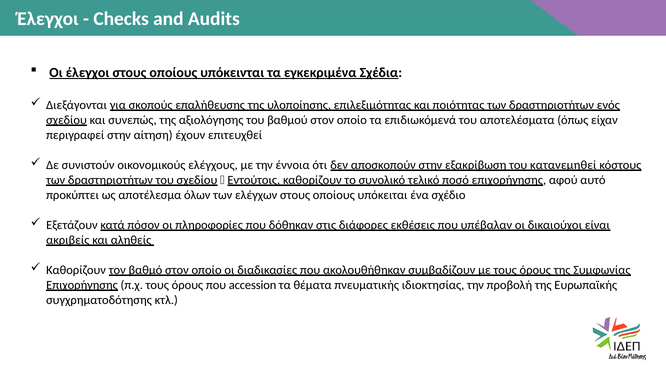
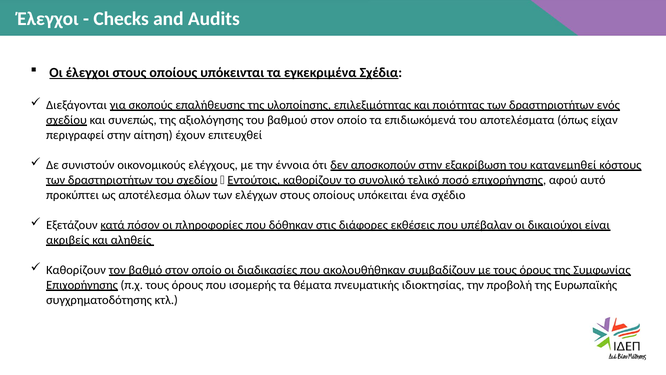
accession: accession -> ισομερής
